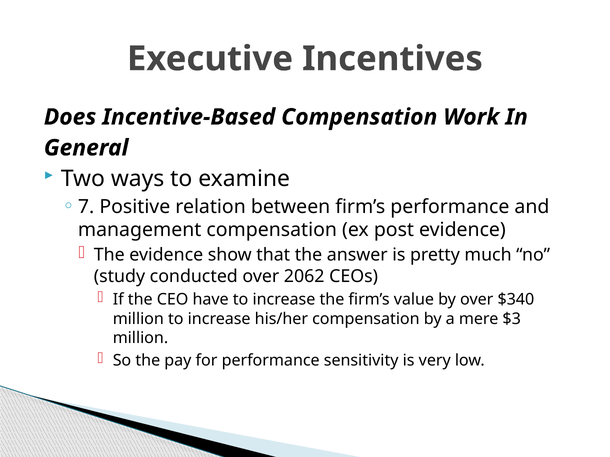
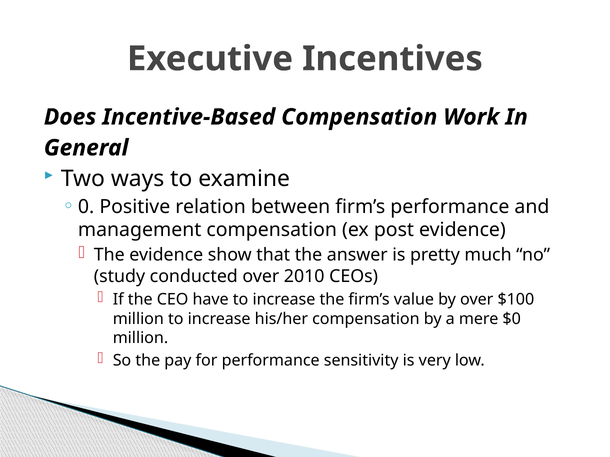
7: 7 -> 0
2062: 2062 -> 2010
$340: $340 -> $100
$3: $3 -> $0
